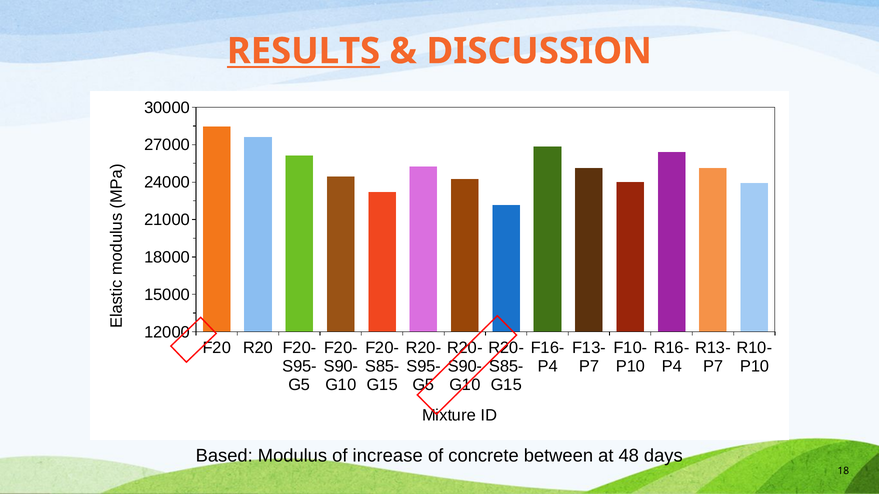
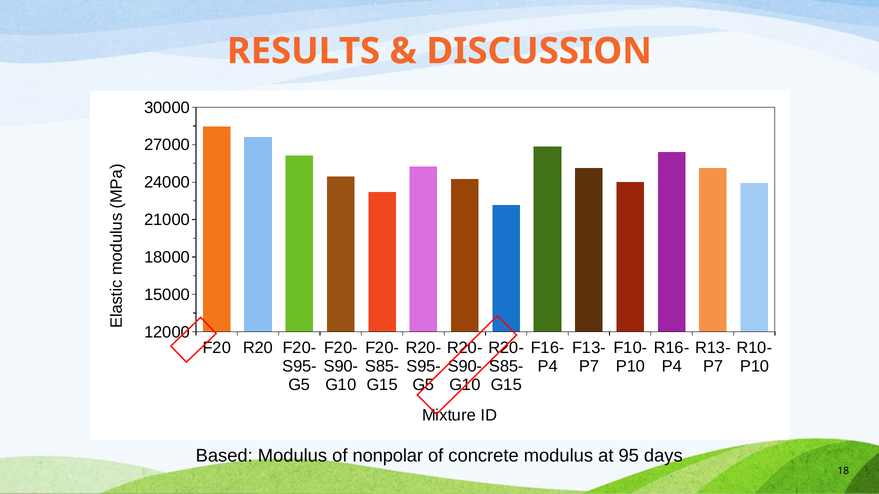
RESULTS underline: present -> none
increase: increase -> nonpolar
concrete between: between -> modulus
48: 48 -> 95
